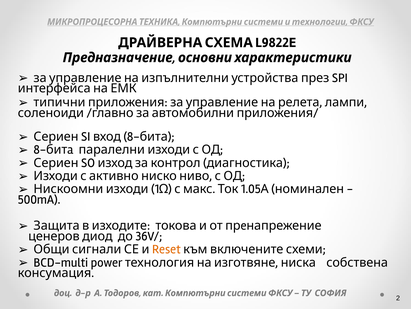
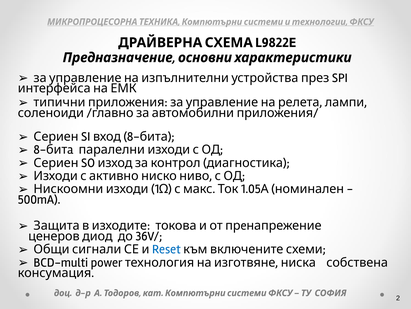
Reset colour: orange -> blue
